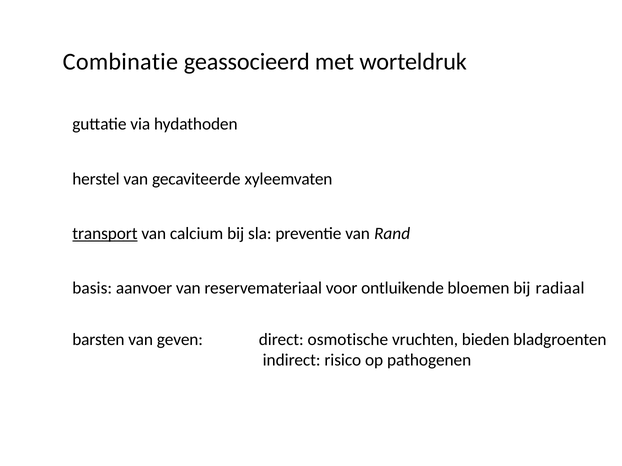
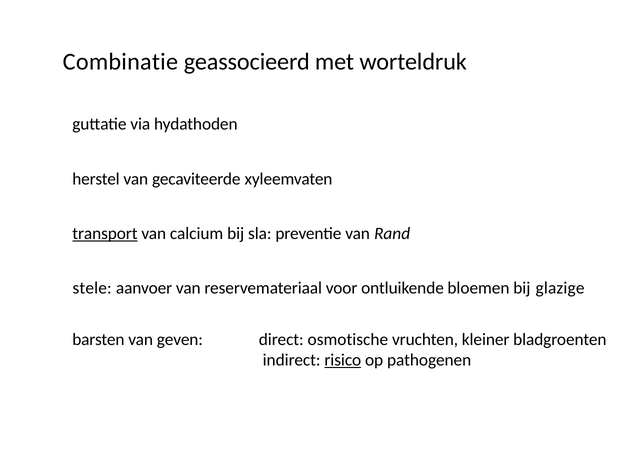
basis: basis -> stele
radiaal: radiaal -> glazige
bieden: bieden -> kleiner
risico underline: none -> present
